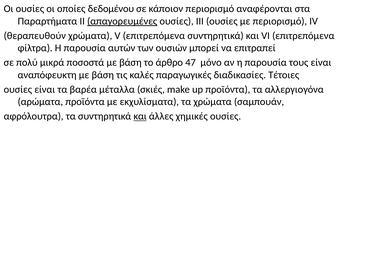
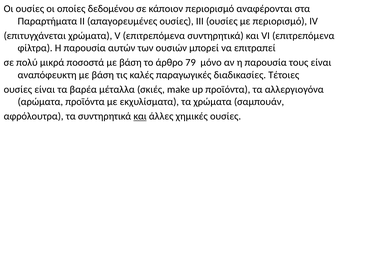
απαγορευμένες underline: present -> none
θεραπευθούν: θεραπευθούν -> επιτυγχάνεται
47: 47 -> 79
